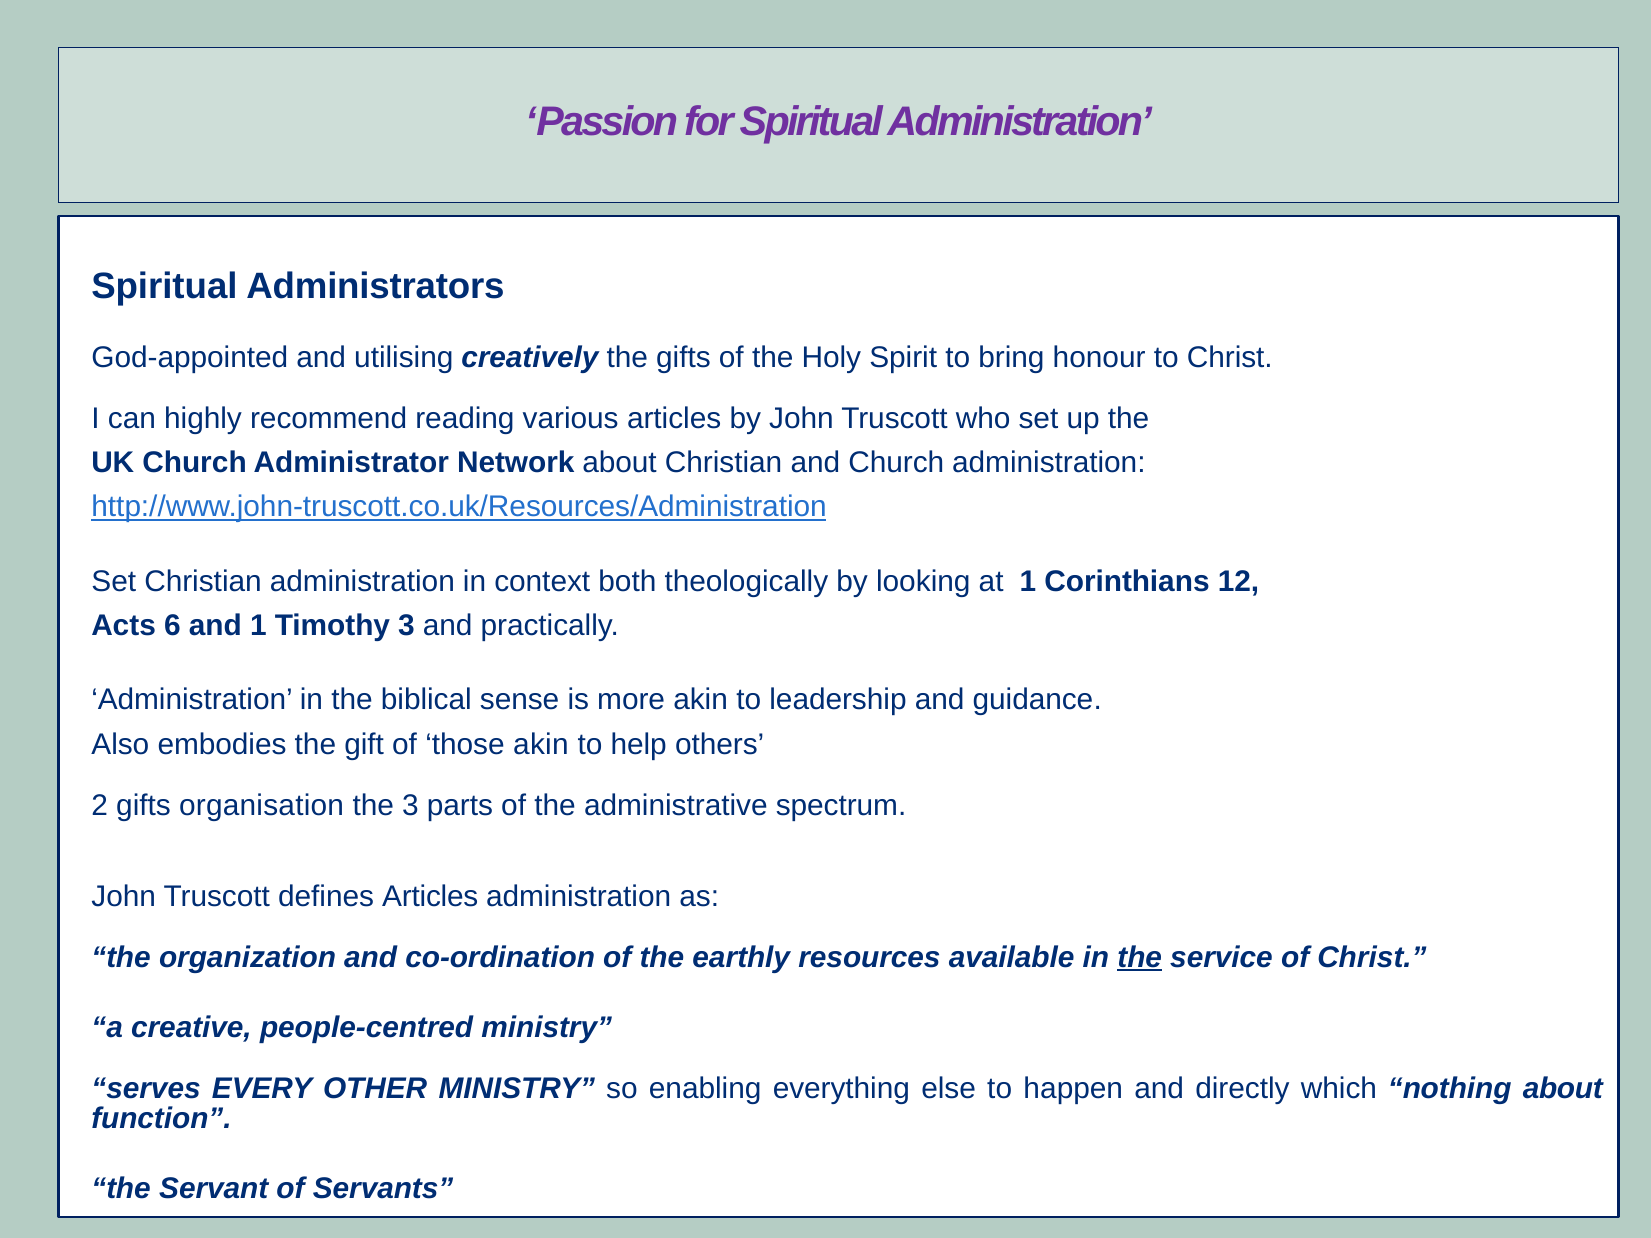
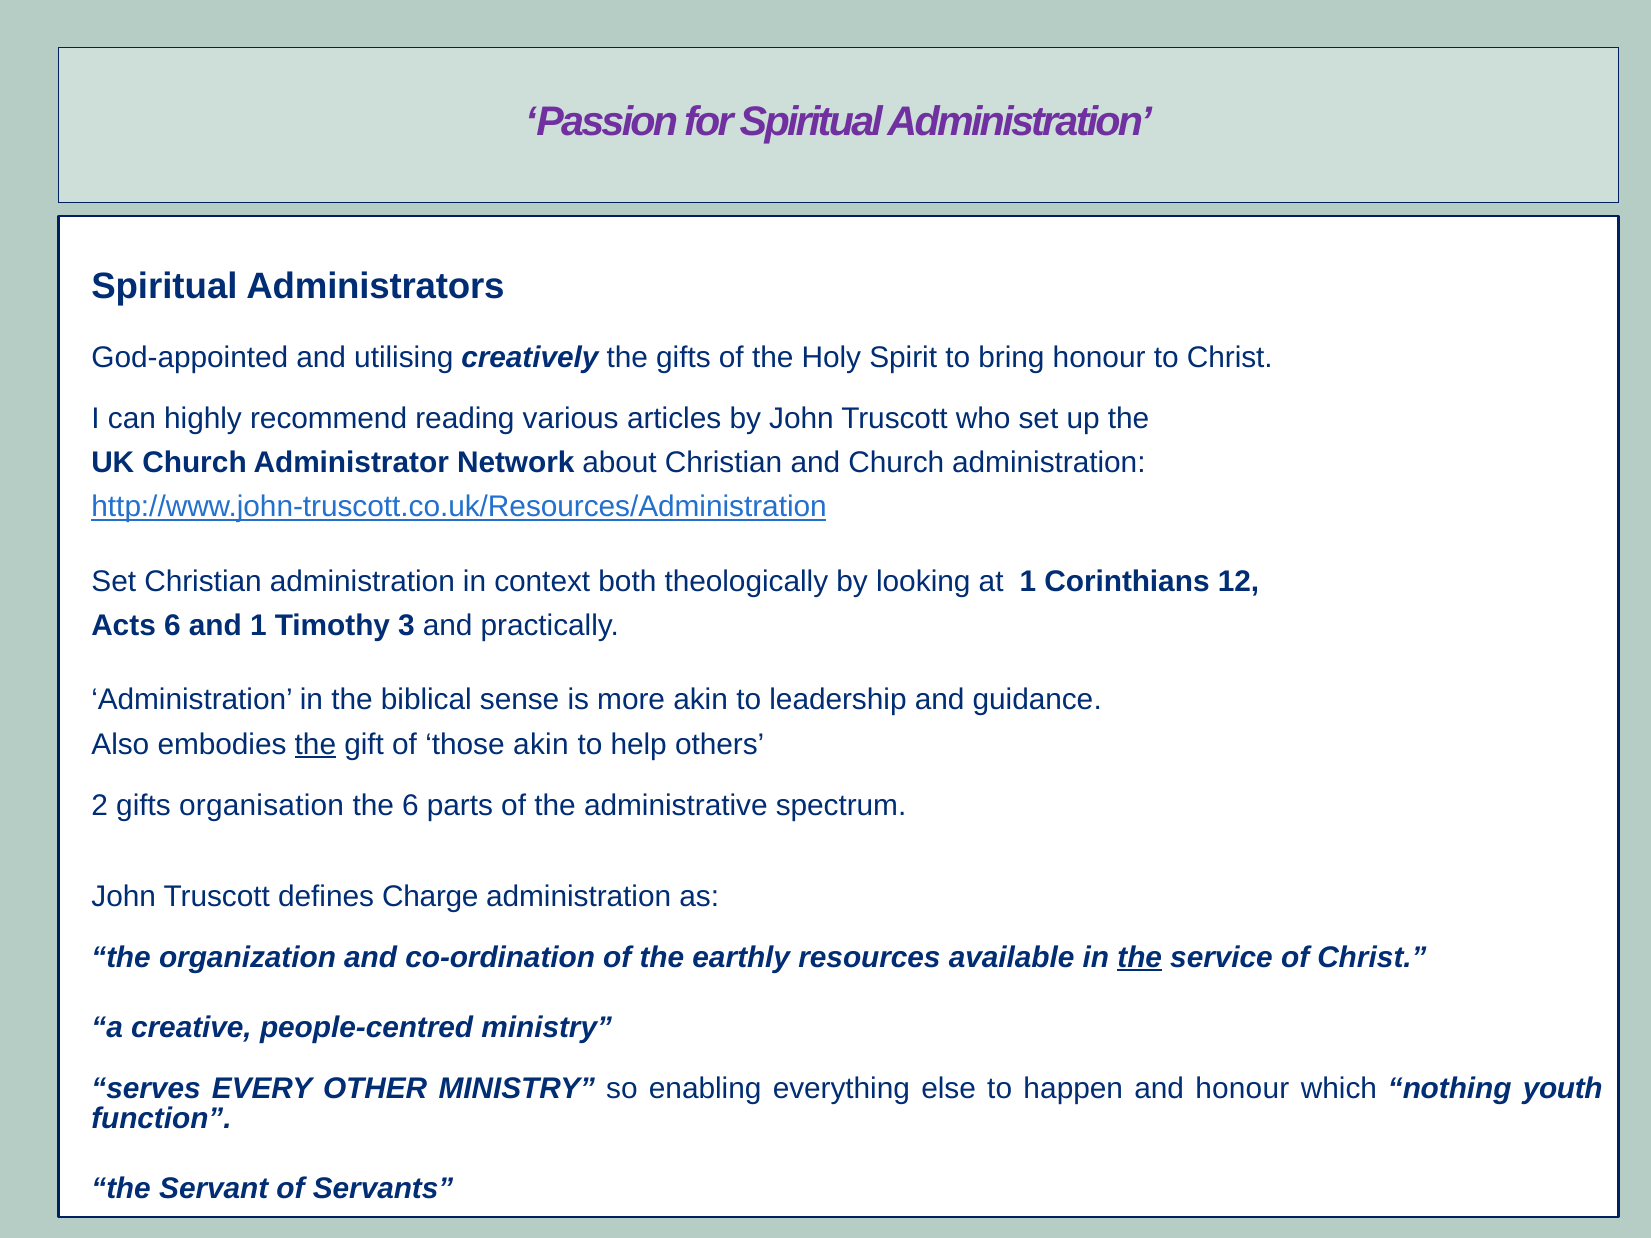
the at (315, 745) underline: none -> present
the 3: 3 -> 6
defines Articles: Articles -> Charge
and directly: directly -> honour
nothing about: about -> youth
